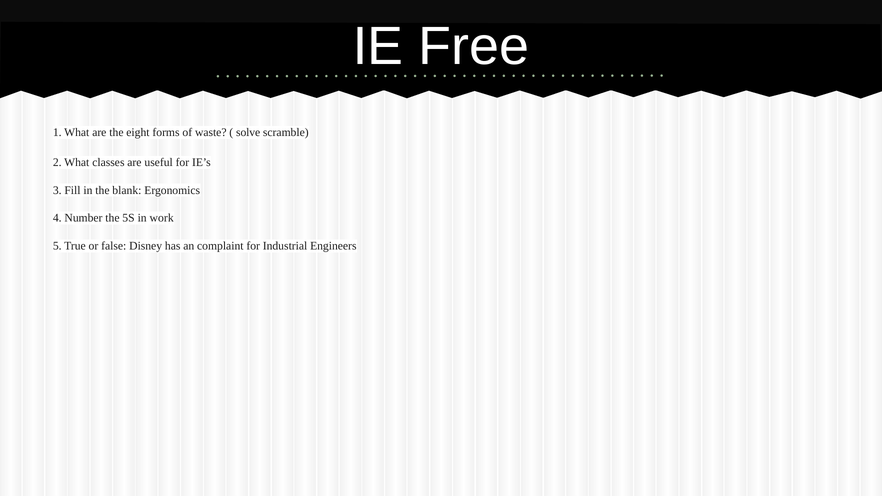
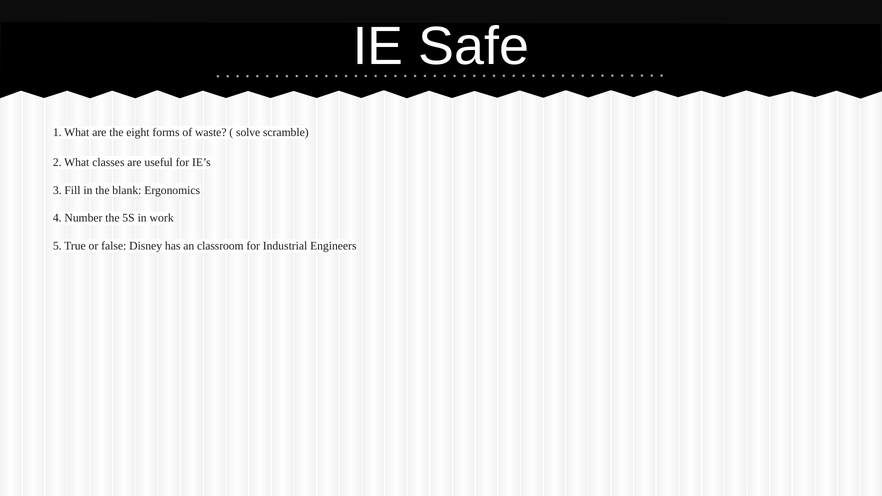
Free: Free -> Safe
complaint: complaint -> classroom
